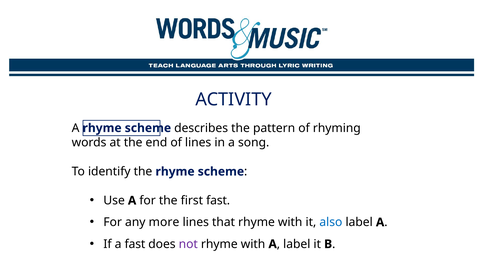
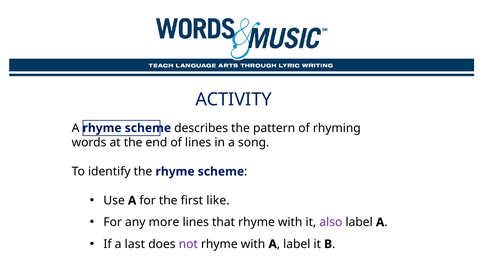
first fast: fast -> like
also colour: blue -> purple
a fast: fast -> last
